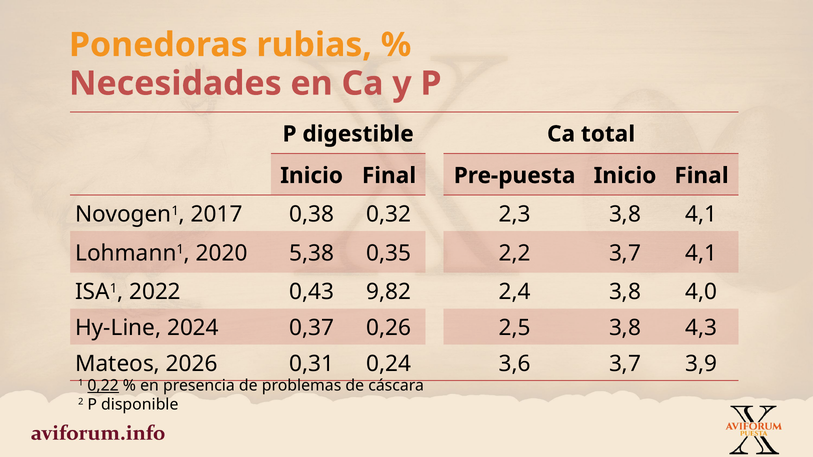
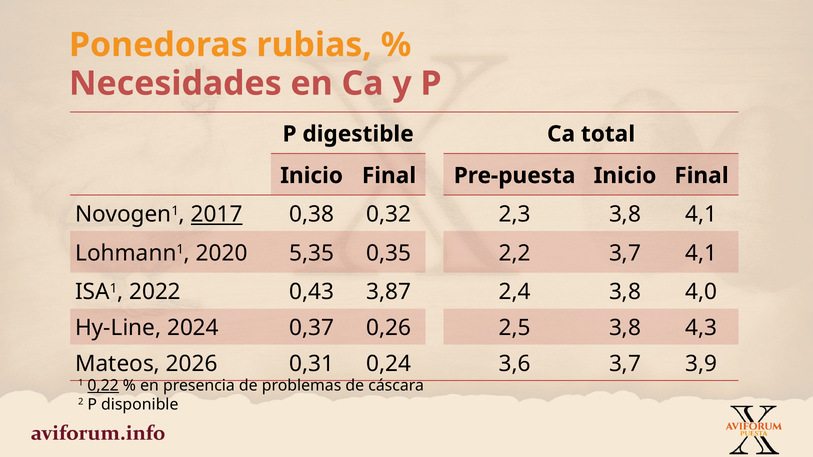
2017 underline: none -> present
5,38: 5,38 -> 5,35
9,82: 9,82 -> 3,87
